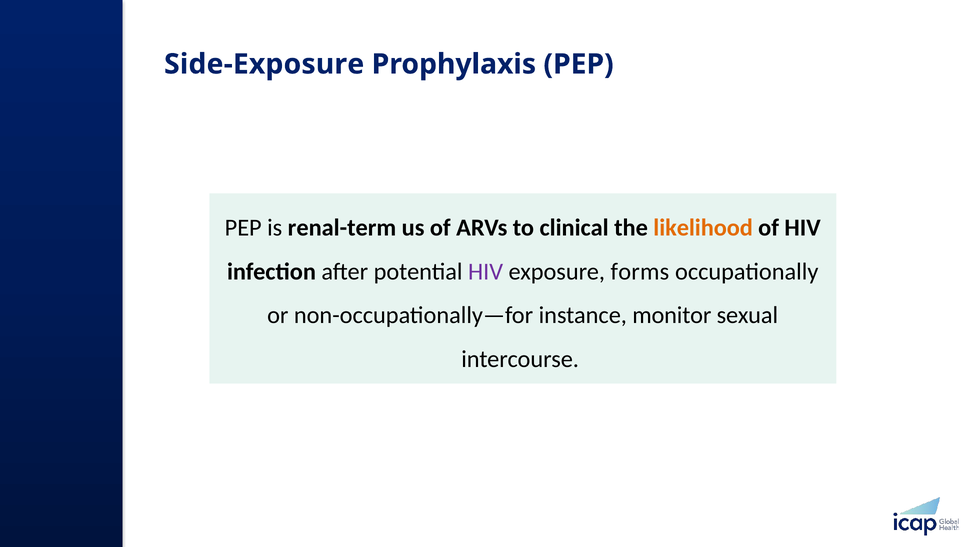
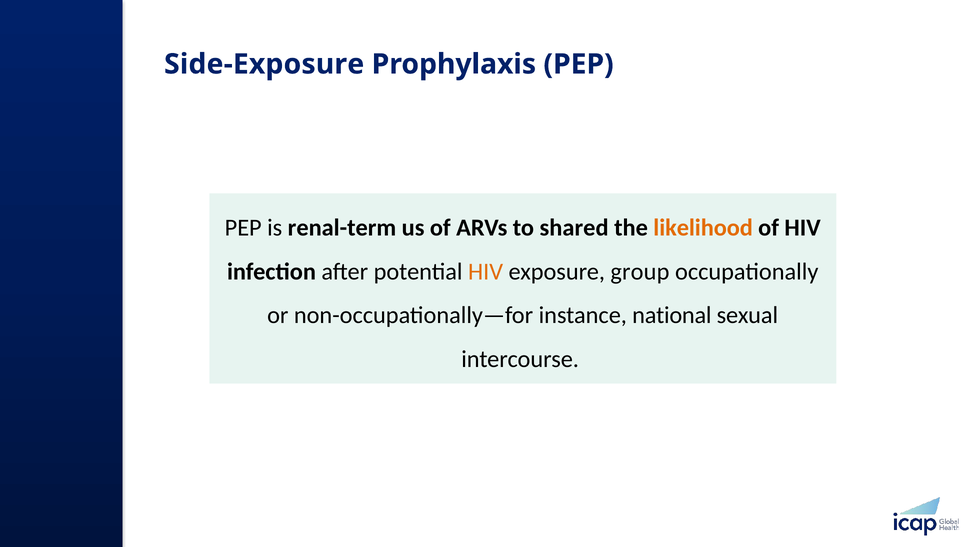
clinical: clinical -> shared
HIV at (486, 272) colour: purple -> orange
forms: forms -> group
monitor: monitor -> national
